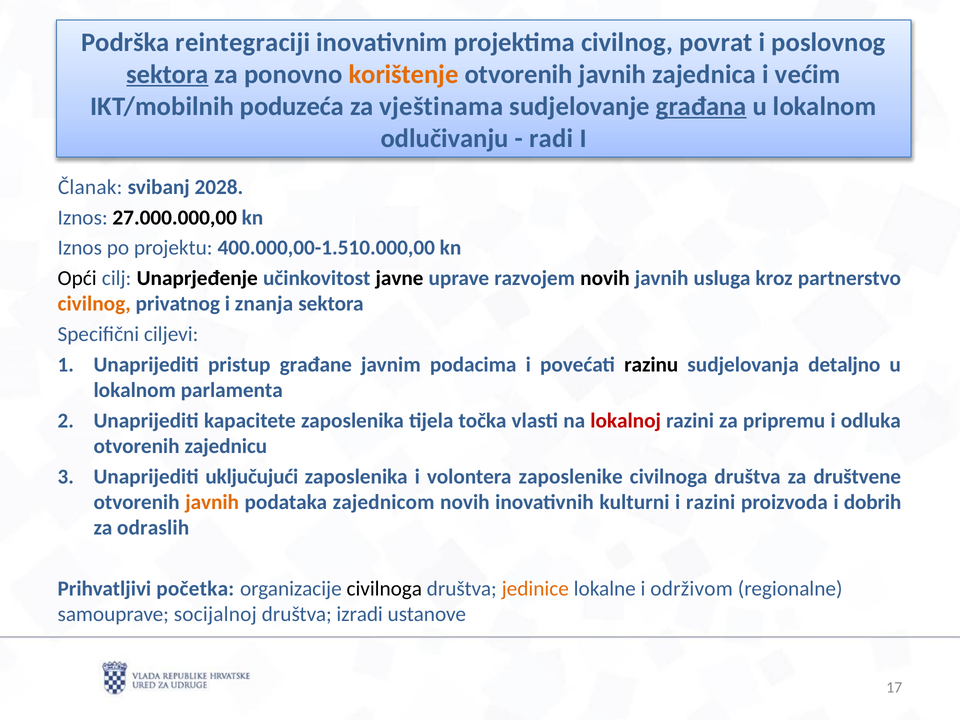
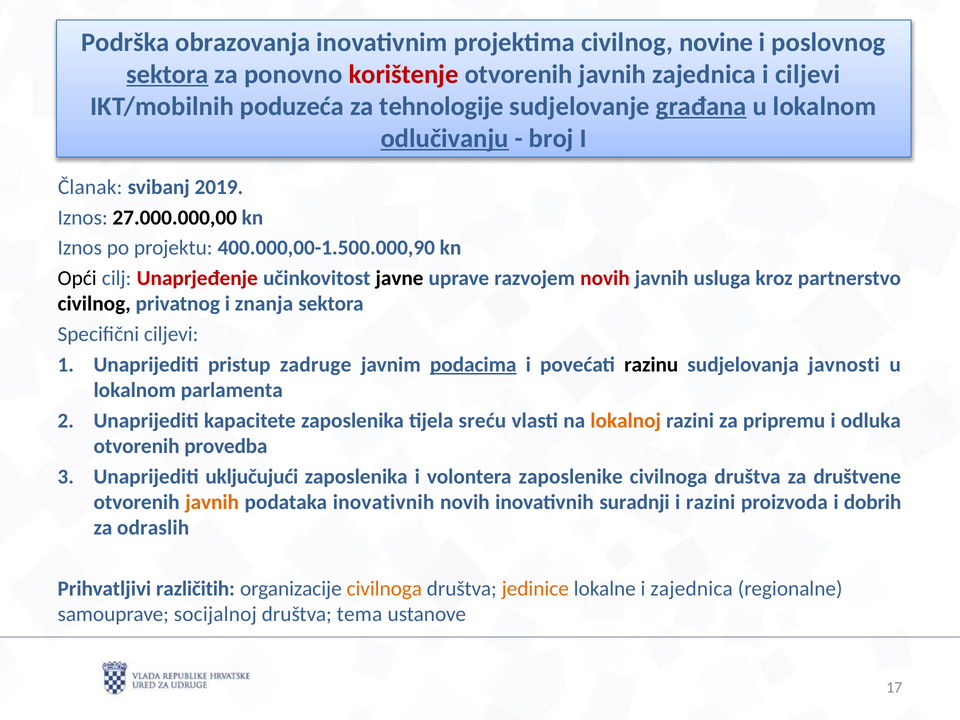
reintegraciji: reintegraciji -> obrazovanja
povrat: povrat -> novine
korištenje colour: orange -> red
i većim: većim -> ciljevi
vještinama: vještinama -> tehnologije
odlučivanju underline: none -> present
radi: radi -> broj
2028: 2028 -> 2019
400.000,00-1.510.000,00: 400.000,00-1.510.000,00 -> 400.000,00-1.500.000,90
Unaprjeđenje colour: black -> red
novih at (605, 278) colour: black -> red
civilnog at (94, 304) colour: orange -> black
građane: građane -> zadruge
podacima underline: none -> present
detaljno: detaljno -> javnosti
točka: točka -> sreću
lokalnoj colour: red -> orange
zajednicu: zajednicu -> provedba
podataka zajednicom: zajednicom -> inovativnih
kulturni: kulturni -> suradnji
početka: početka -> različitih
civilnoga at (384, 589) colour: black -> orange
i održivom: održivom -> zajednica
izradi: izradi -> tema
